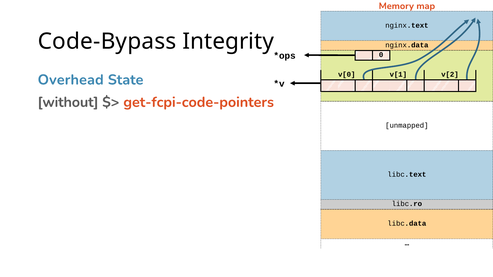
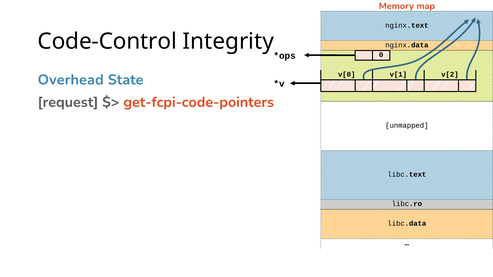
Code-Bypass: Code-Bypass -> Code-Control
without: without -> request
